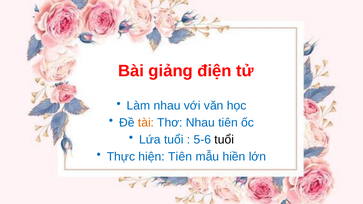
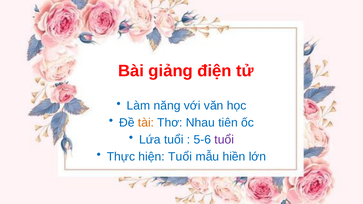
Làm nhau: nhau -> năng
tuổi at (224, 140) colour: black -> purple
hiện Tiên: Tiên -> Tuổi
